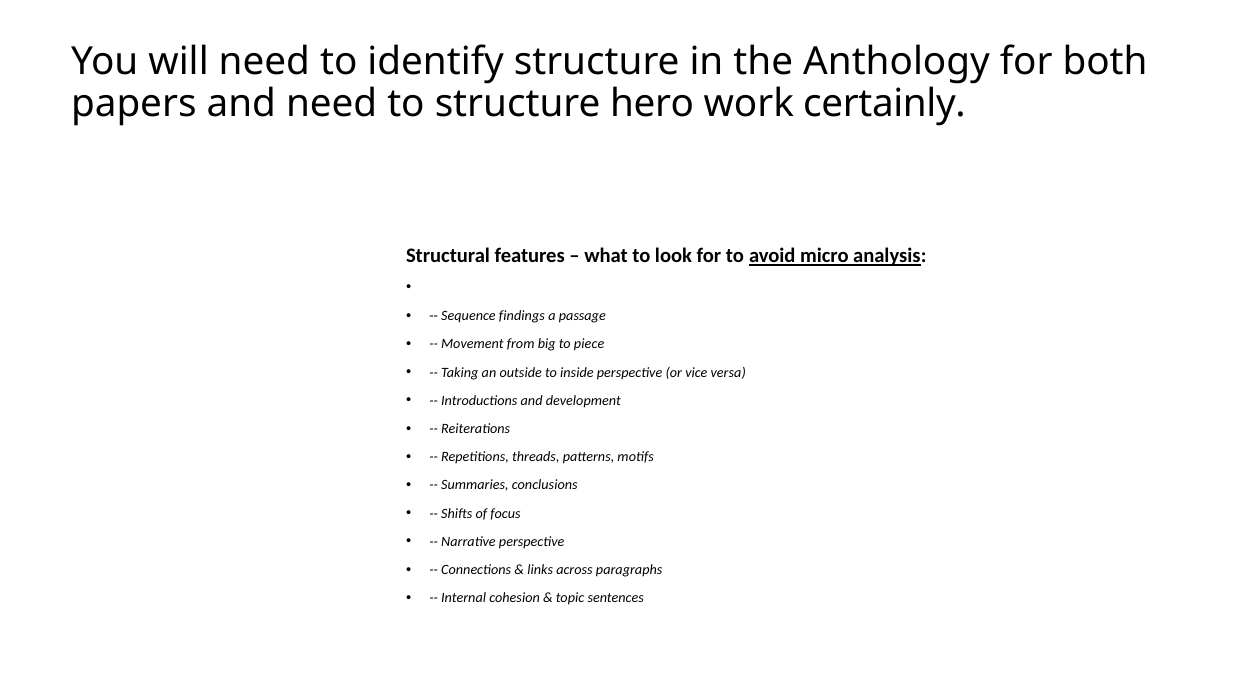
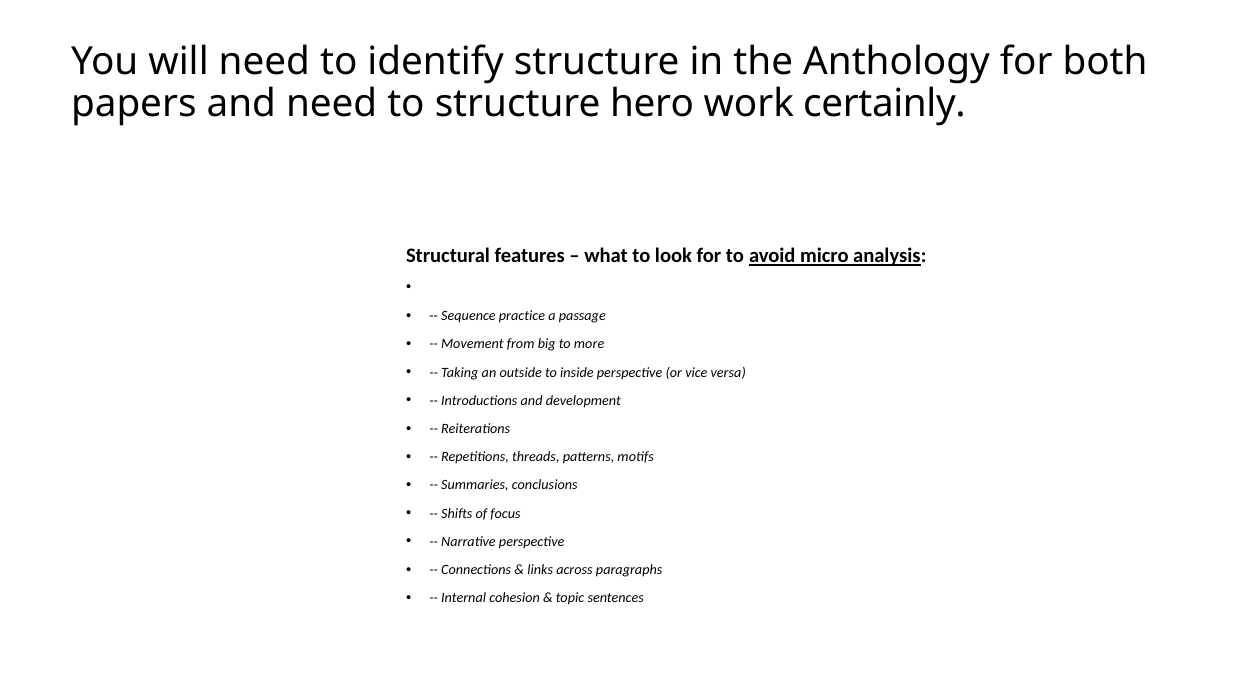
findings: findings -> practice
piece: piece -> more
